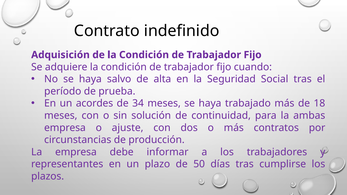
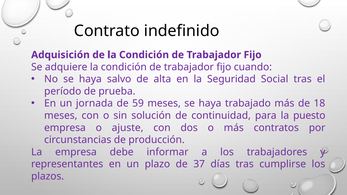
acordes: acordes -> jornada
34: 34 -> 59
ambas: ambas -> puesto
50: 50 -> 37
